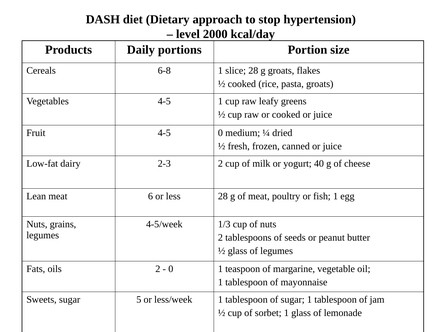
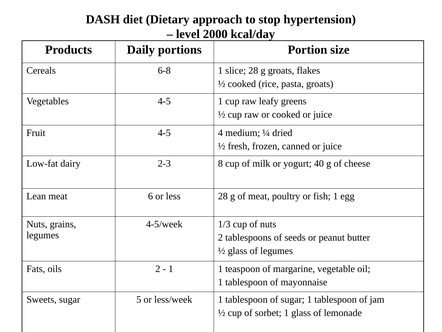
4-5 0: 0 -> 4
2-3 2: 2 -> 8
0 at (171, 268): 0 -> 1
